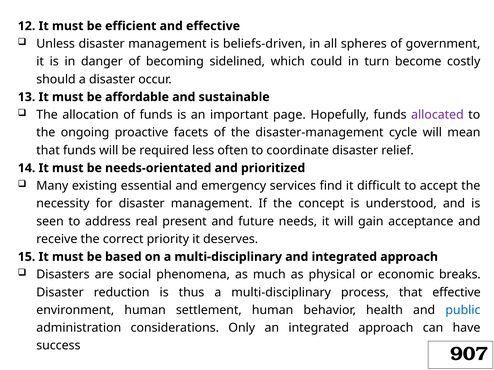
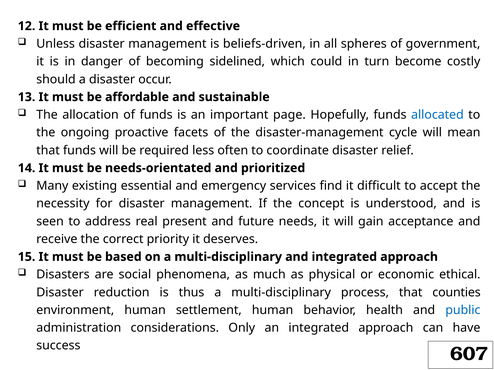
allocated colour: purple -> blue
breaks: breaks -> ethical
that effective: effective -> counties
907: 907 -> 607
